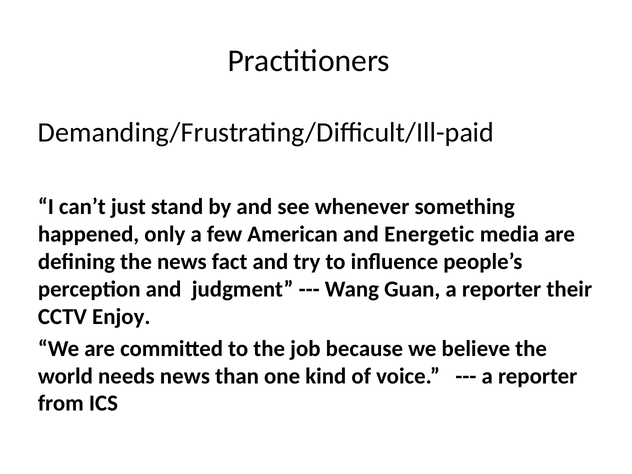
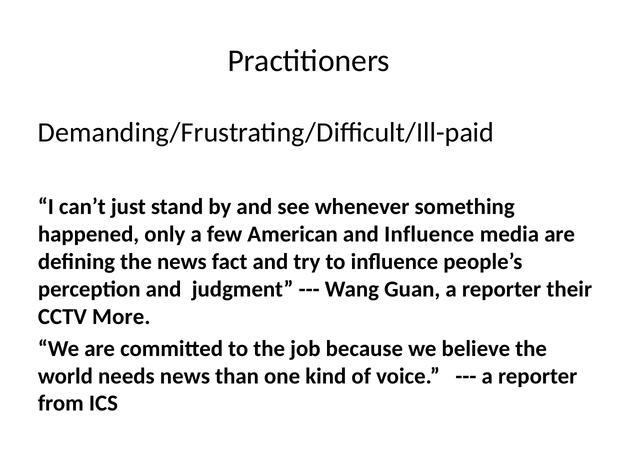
and Energetic: Energetic -> Influence
Enjoy: Enjoy -> More
